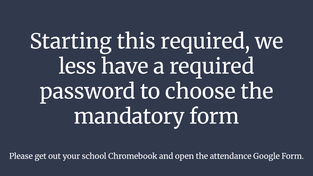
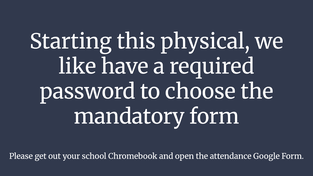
this required: required -> physical
less: less -> like
